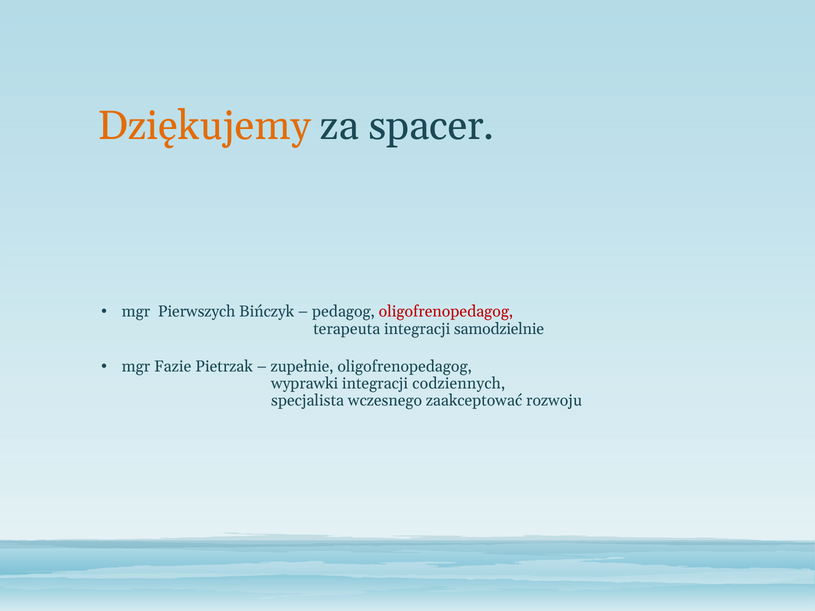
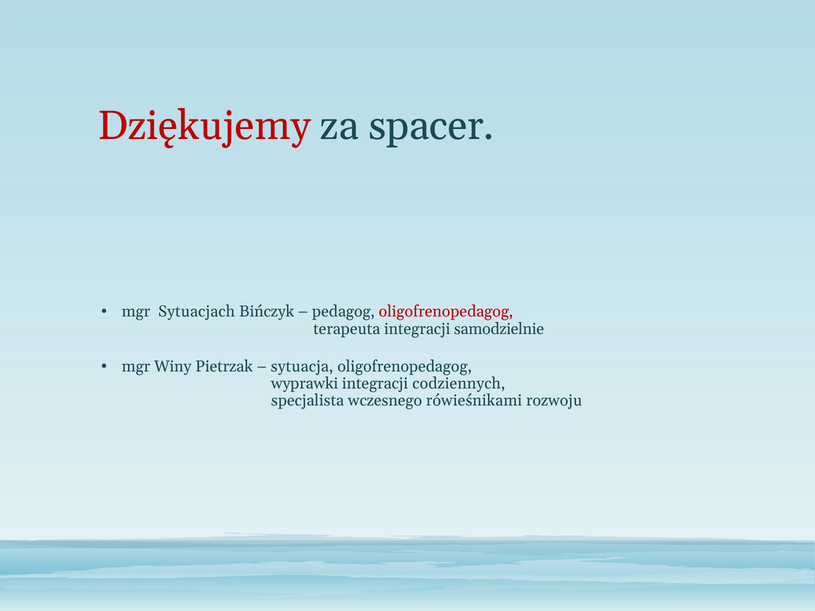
Dziękujemy colour: orange -> red
Pierwszych: Pierwszych -> Sytuacjach
Fazie: Fazie -> Winy
zupełnie: zupełnie -> sytuacja
zaakceptować: zaakceptować -> rówieśnikami
